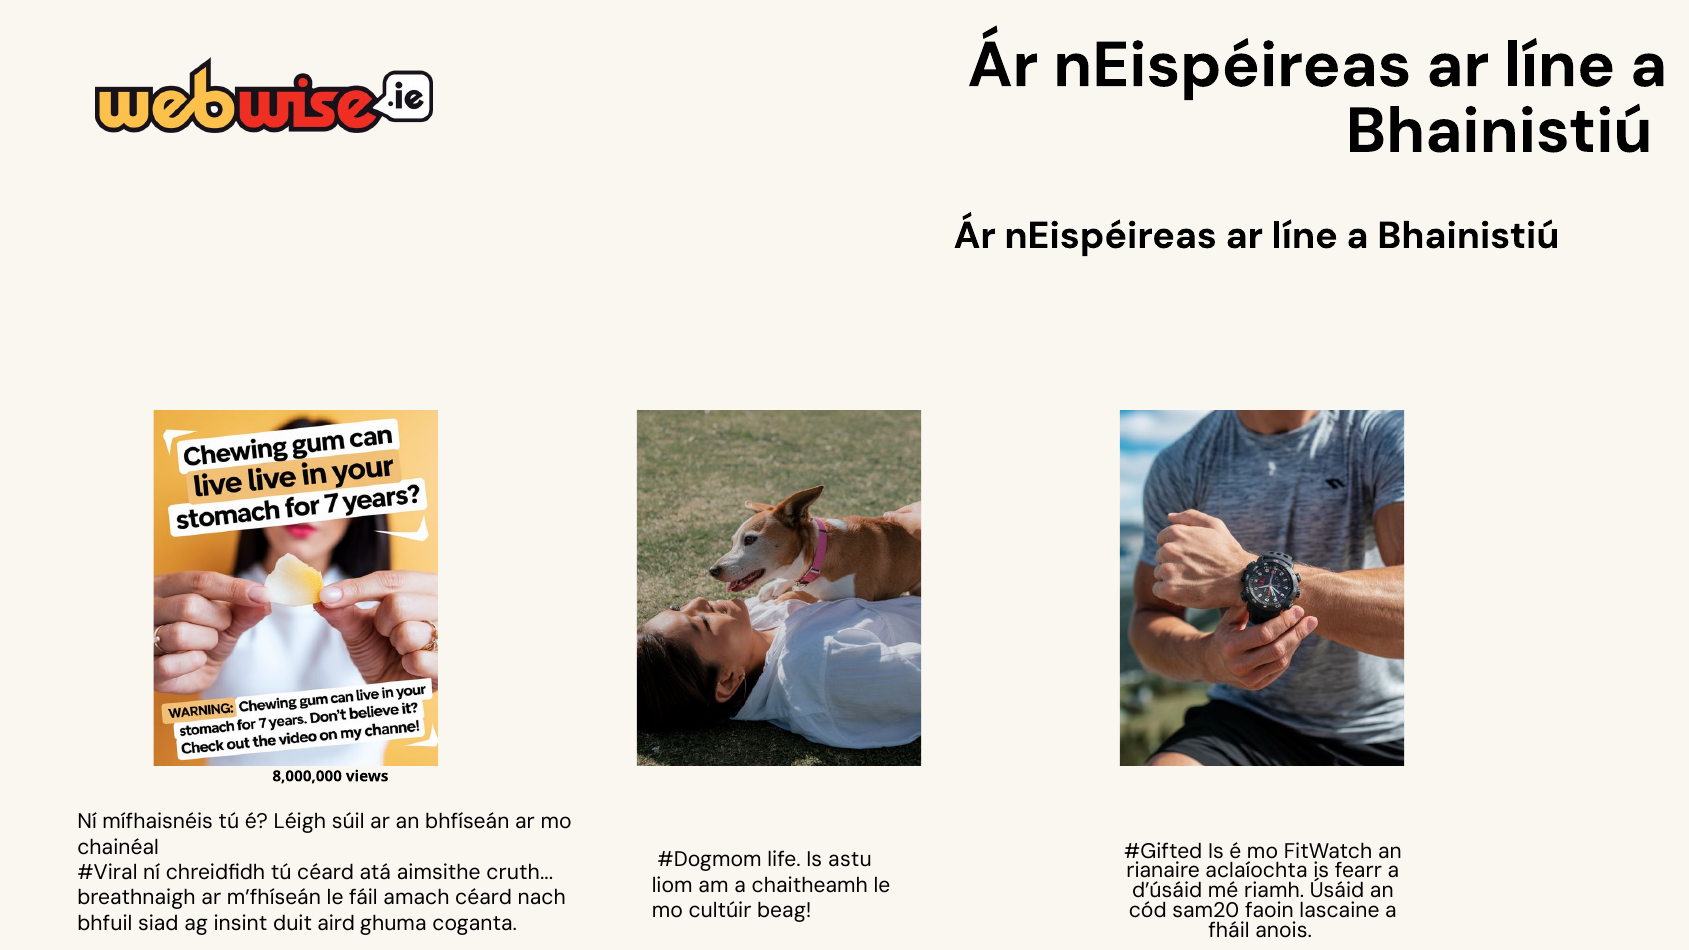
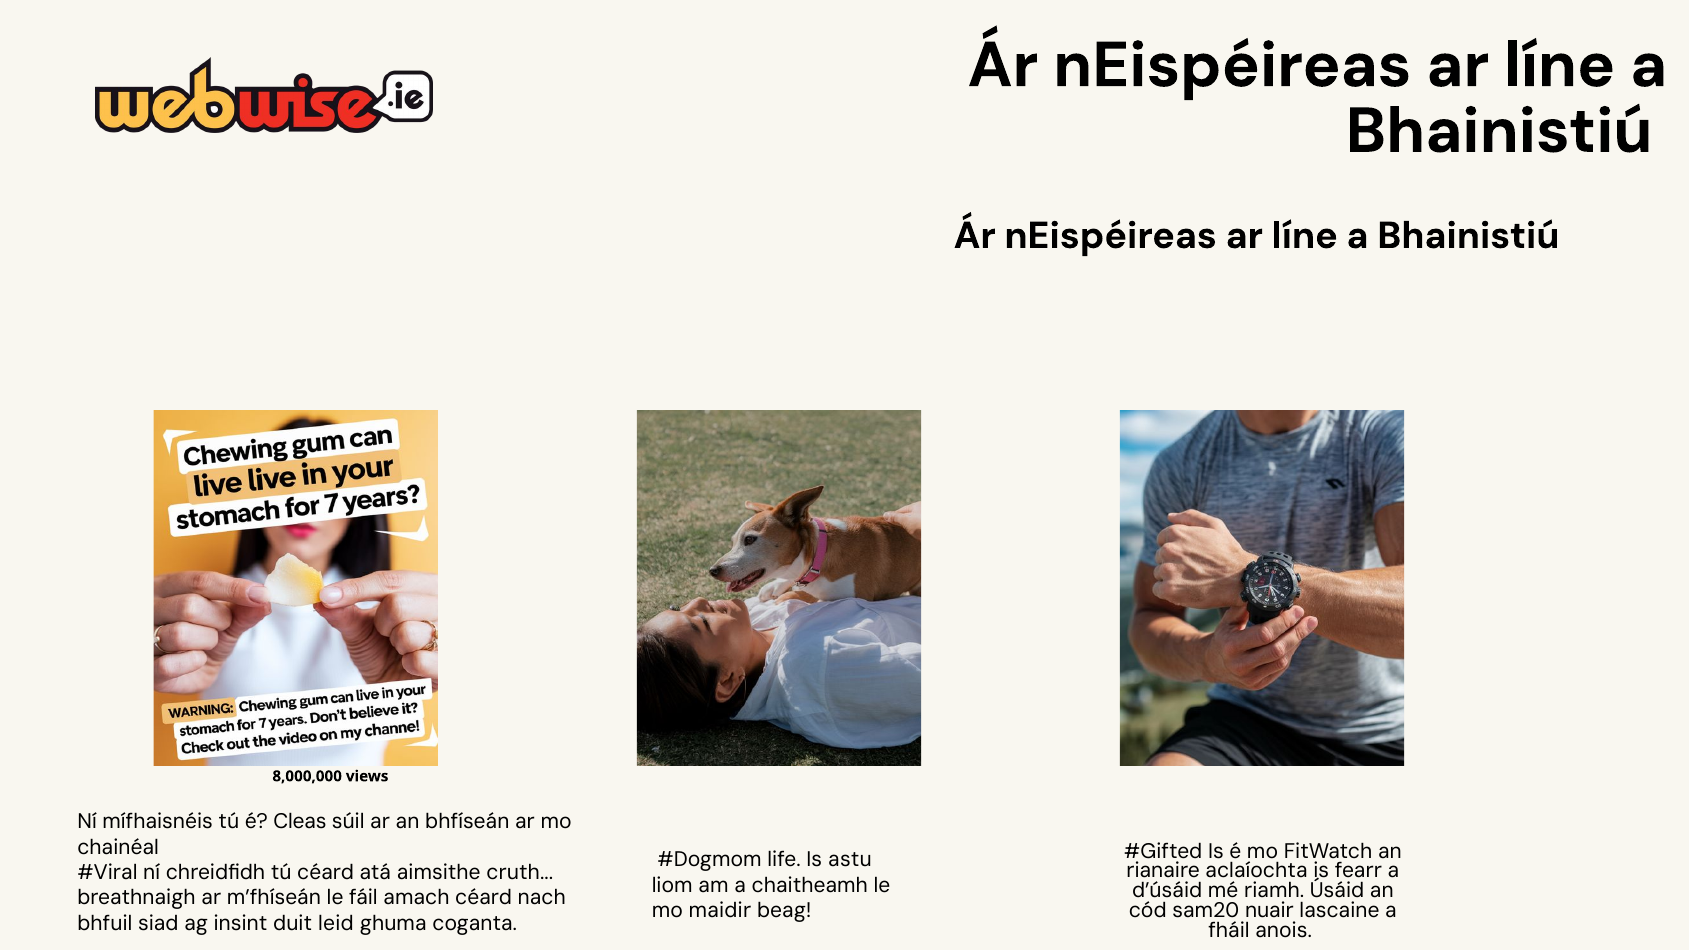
Léigh: Léigh -> Cleas
faoin: faoin -> nuair
cultúir: cultúir -> maidir
aird: aird -> leid
